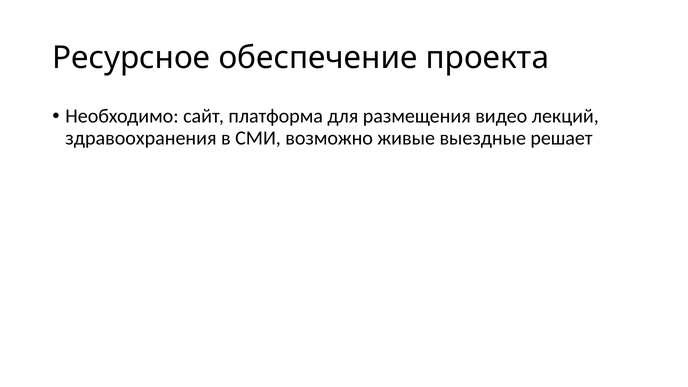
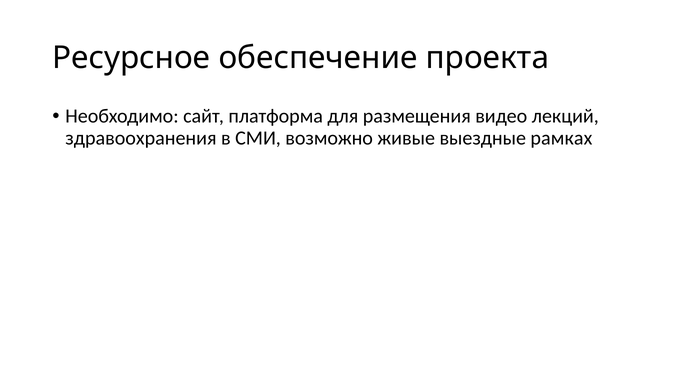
решает: решает -> рамках
